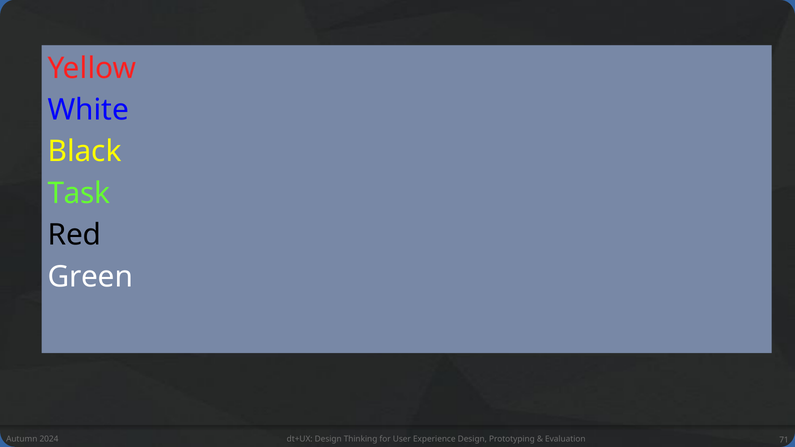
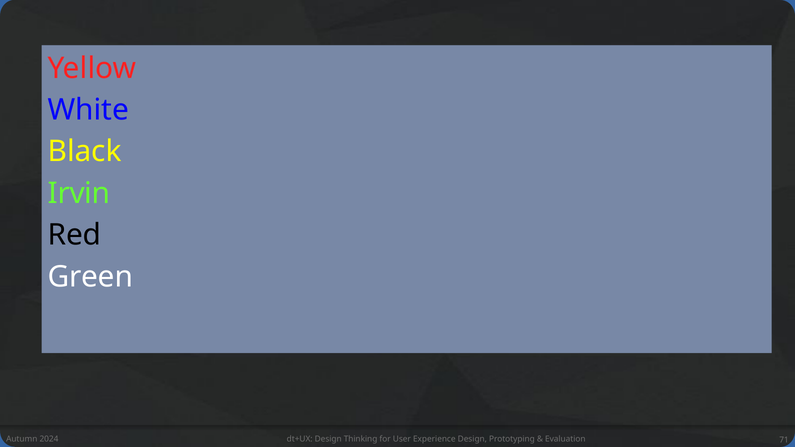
Task: Task -> Irvin
